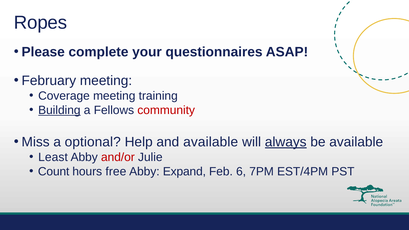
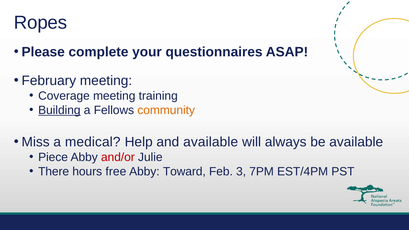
community colour: red -> orange
optional: optional -> medical
always underline: present -> none
Least: Least -> Piece
Count: Count -> There
Expand: Expand -> Toward
6: 6 -> 3
